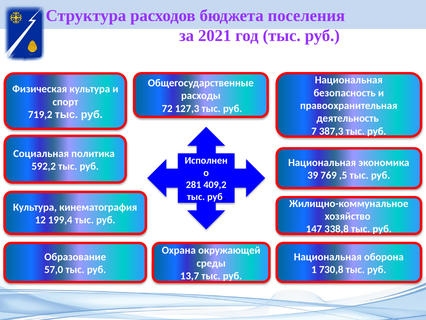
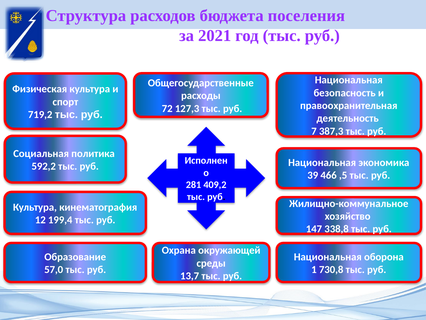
769: 769 -> 466
